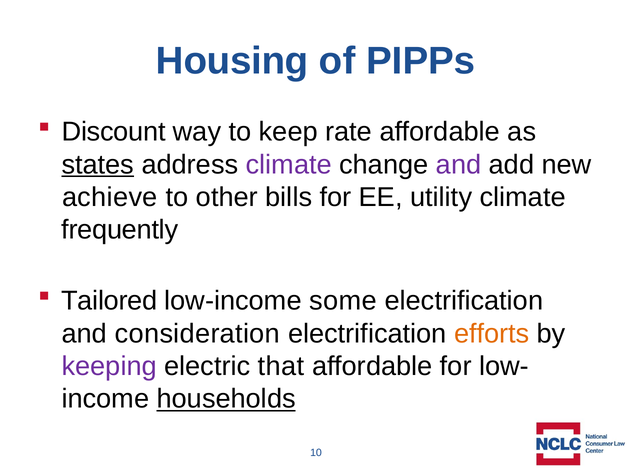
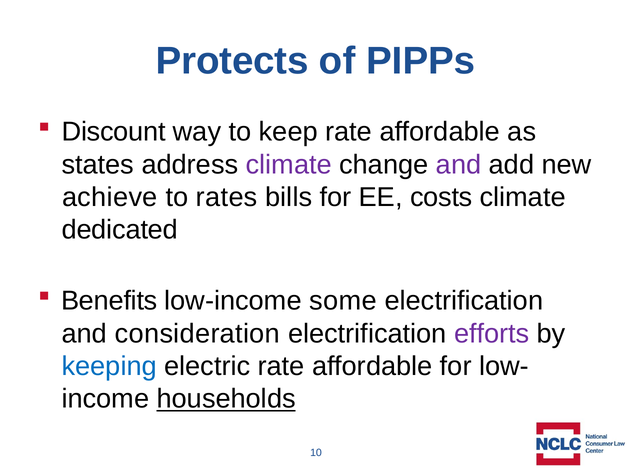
Housing: Housing -> Protects
states underline: present -> none
other: other -> rates
utility: utility -> costs
frequently: frequently -> dedicated
Tailored: Tailored -> Benefits
efforts colour: orange -> purple
keeping colour: purple -> blue
electric that: that -> rate
